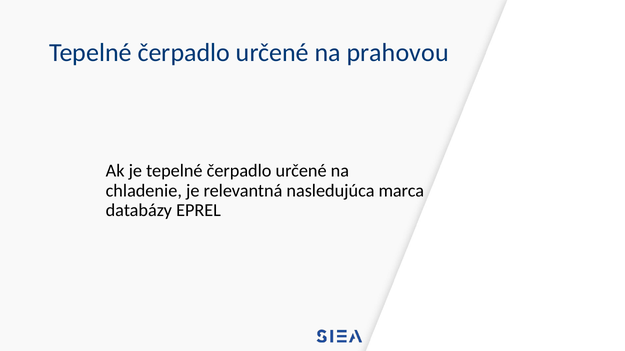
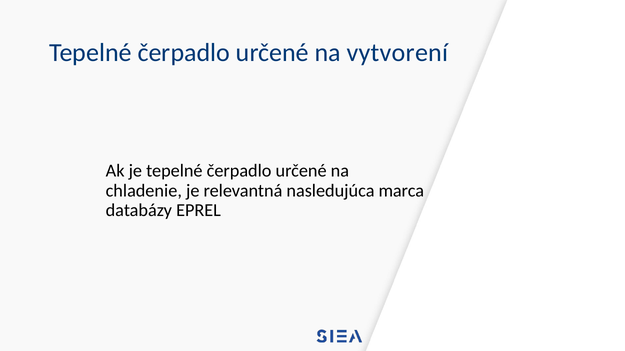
prahovou: prahovou -> vytvorení
